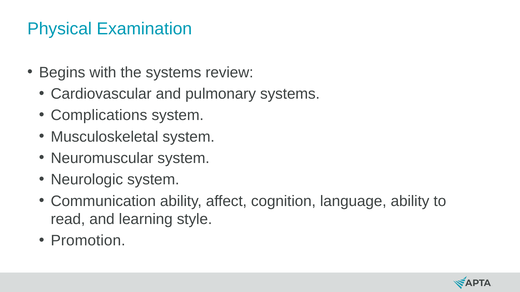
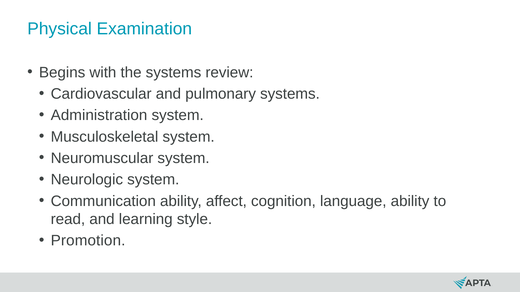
Complications: Complications -> Administration
